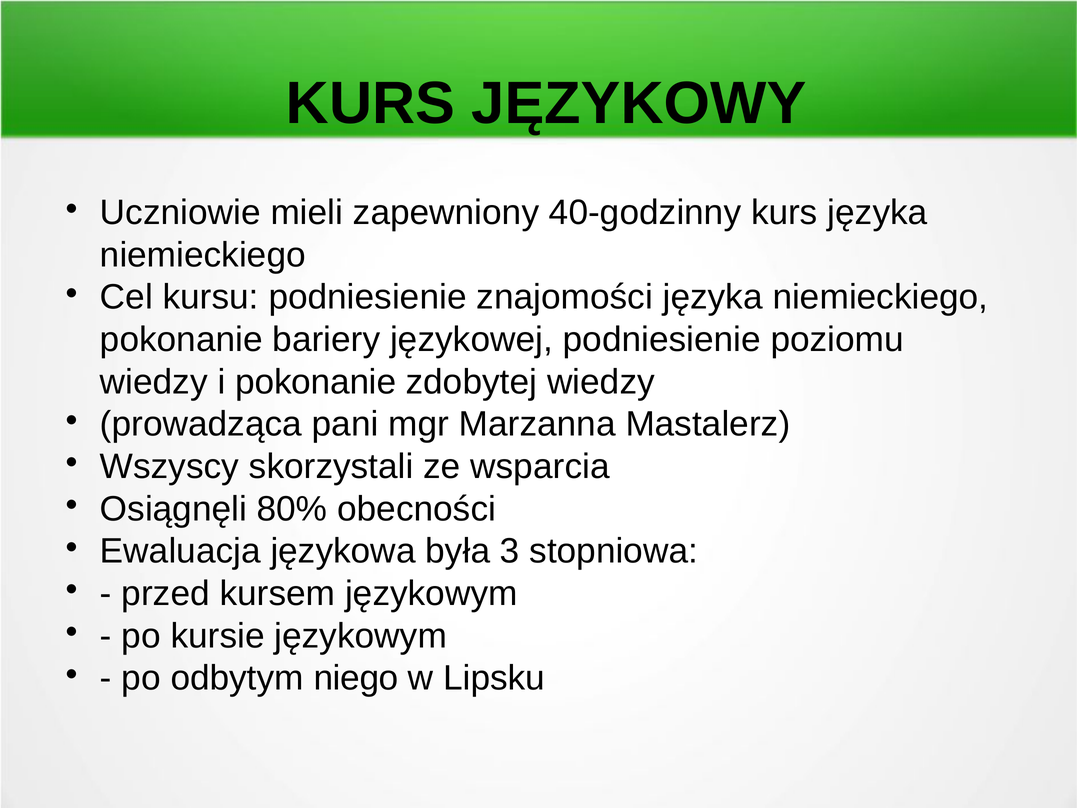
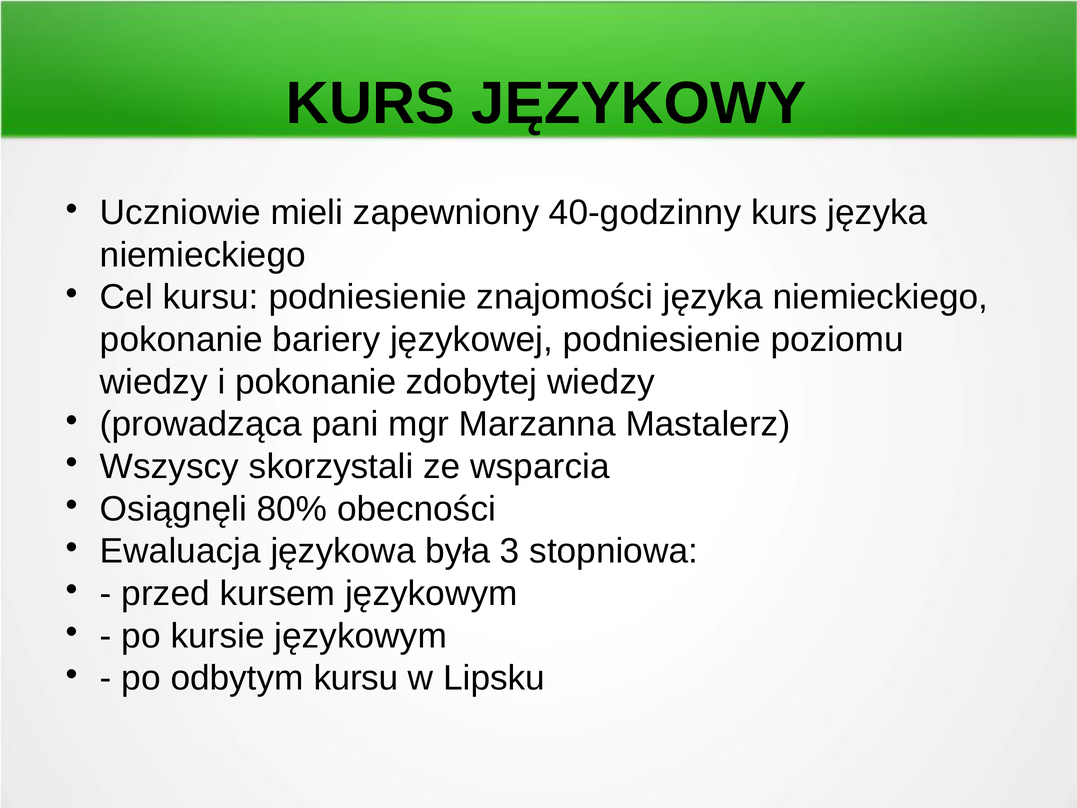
odbytym niego: niego -> kursu
